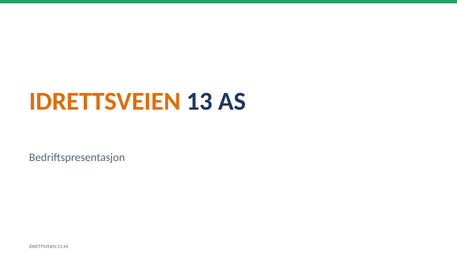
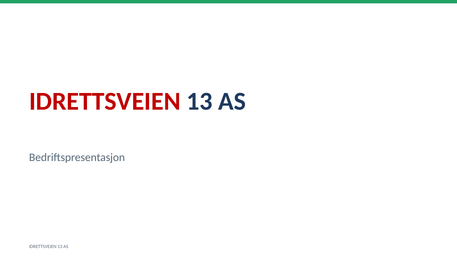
IDRETTSVEIEN at (105, 101) colour: orange -> red
